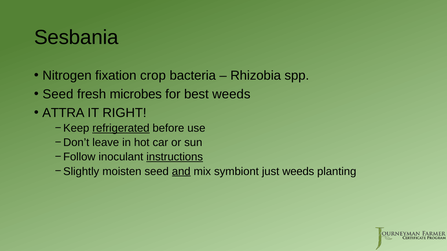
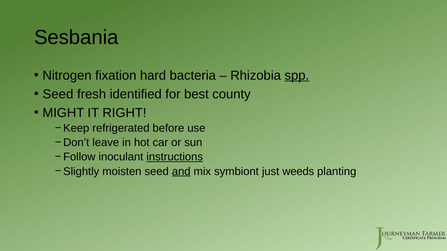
crop: crop -> hard
spp underline: none -> present
microbes: microbes -> identified
best weeds: weeds -> county
ATTRA: ATTRA -> MIGHT
refrigerated underline: present -> none
